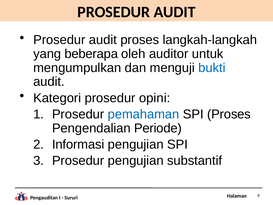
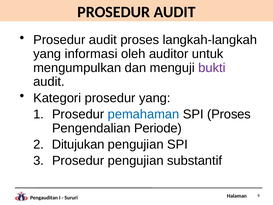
beberapa: beberapa -> informasi
bukti colour: blue -> purple
prosedur opini: opini -> yang
Informasi: Informasi -> Ditujukan
